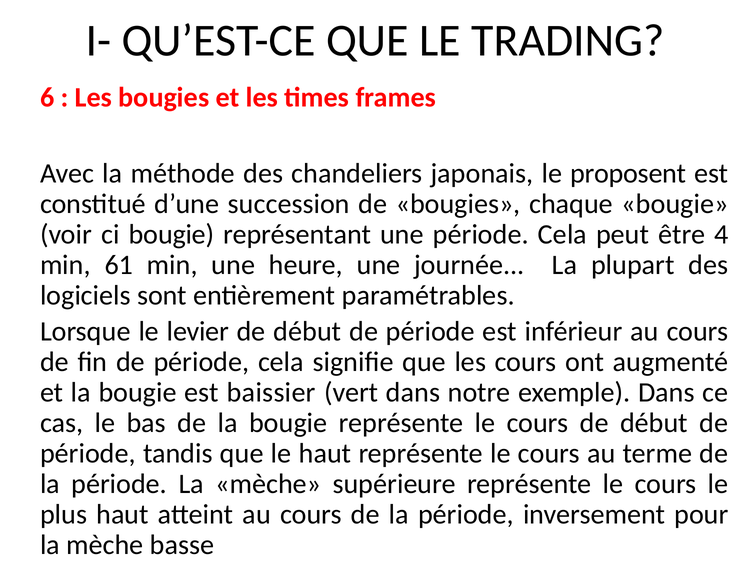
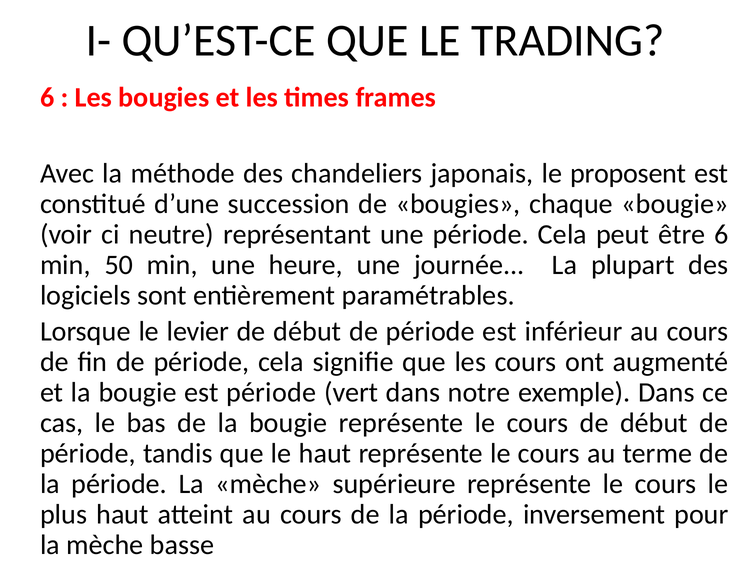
ci bougie: bougie -> neutre
être 4: 4 -> 6
61: 61 -> 50
est baissier: baissier -> période
